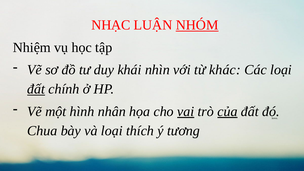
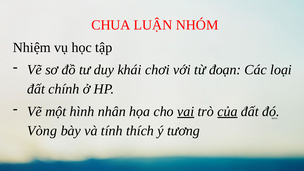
NHẠC: NHẠC -> CHUA
NHÓM underline: present -> none
nhìn: nhìn -> chơi
khác: khác -> đoạn
đất at (36, 89) underline: present -> none
Chua: Chua -> Vòng
và loại: loại -> tính
